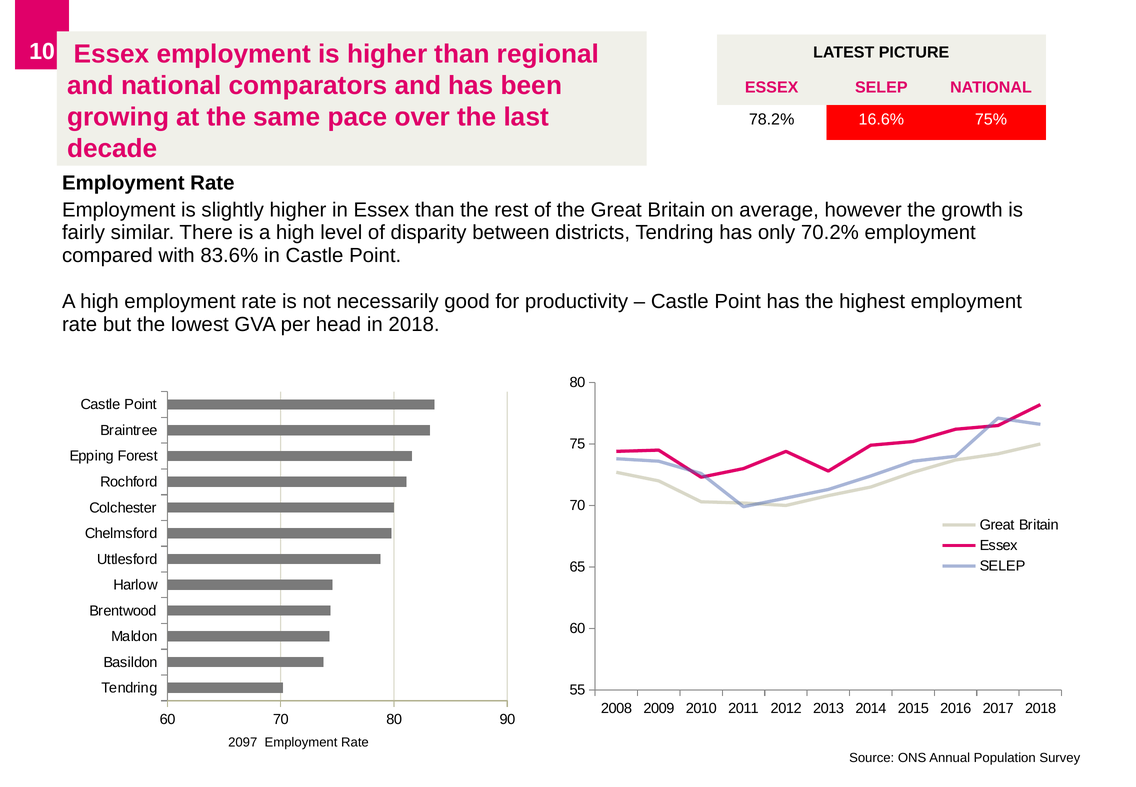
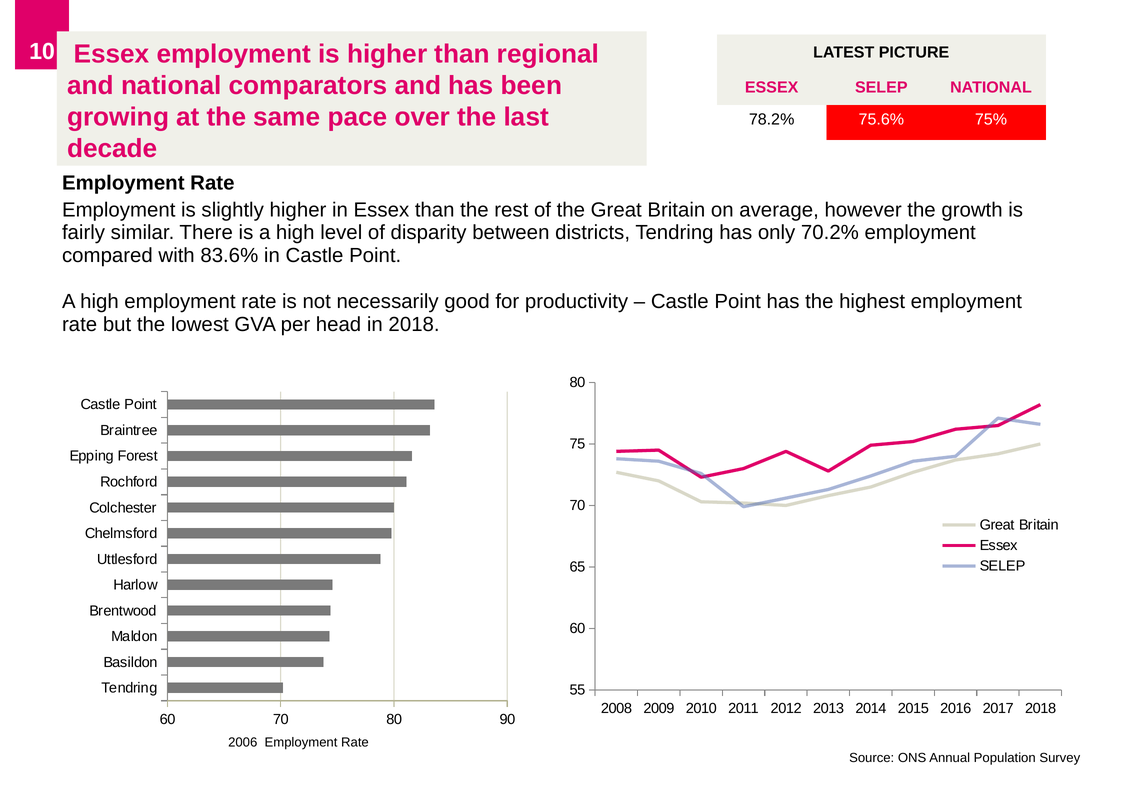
16.6%: 16.6% -> 75.6%
2097: 2097 -> 2006
